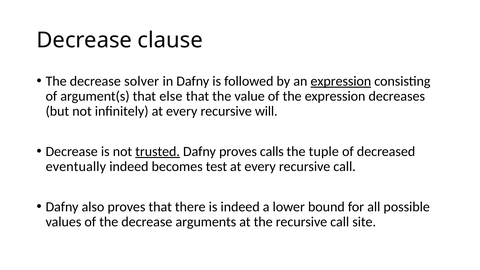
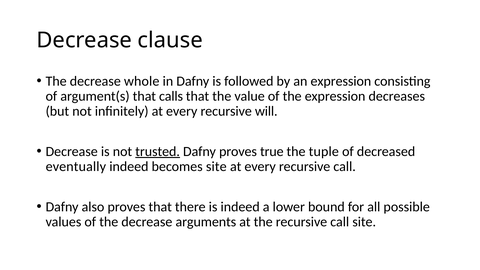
solver: solver -> whole
expression at (341, 81) underline: present -> none
else: else -> calls
calls: calls -> true
becomes test: test -> site
